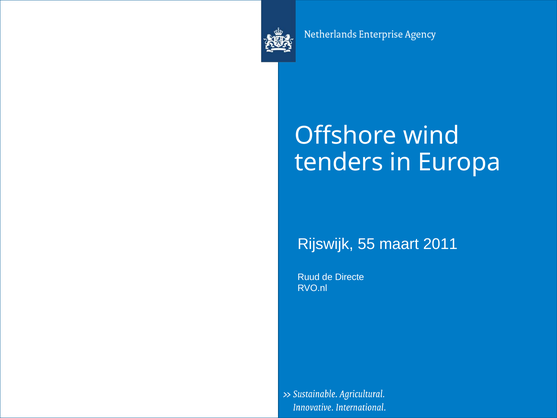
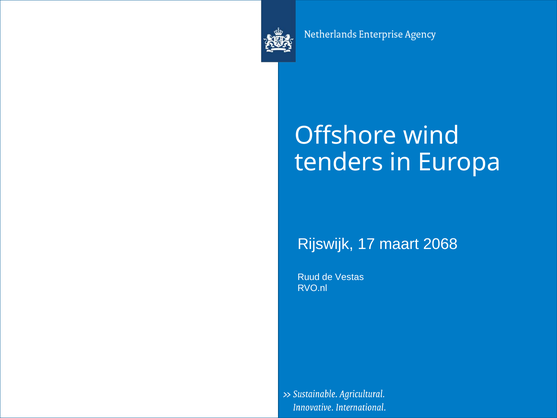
55: 55 -> 17
2011: 2011 -> 2068
Directe: Directe -> Vestas
